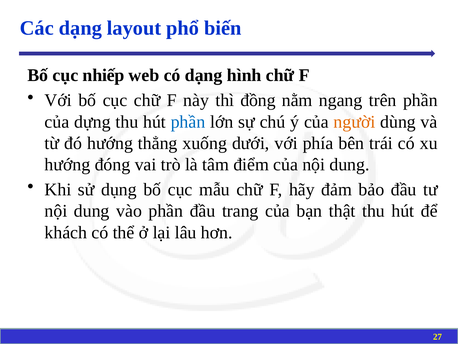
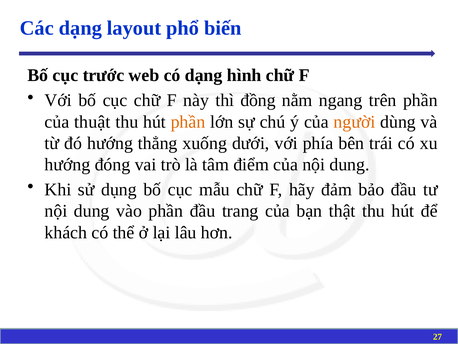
nhiếp: nhiếp -> trước
dựng: dựng -> thuật
phần at (188, 122) colour: blue -> orange
